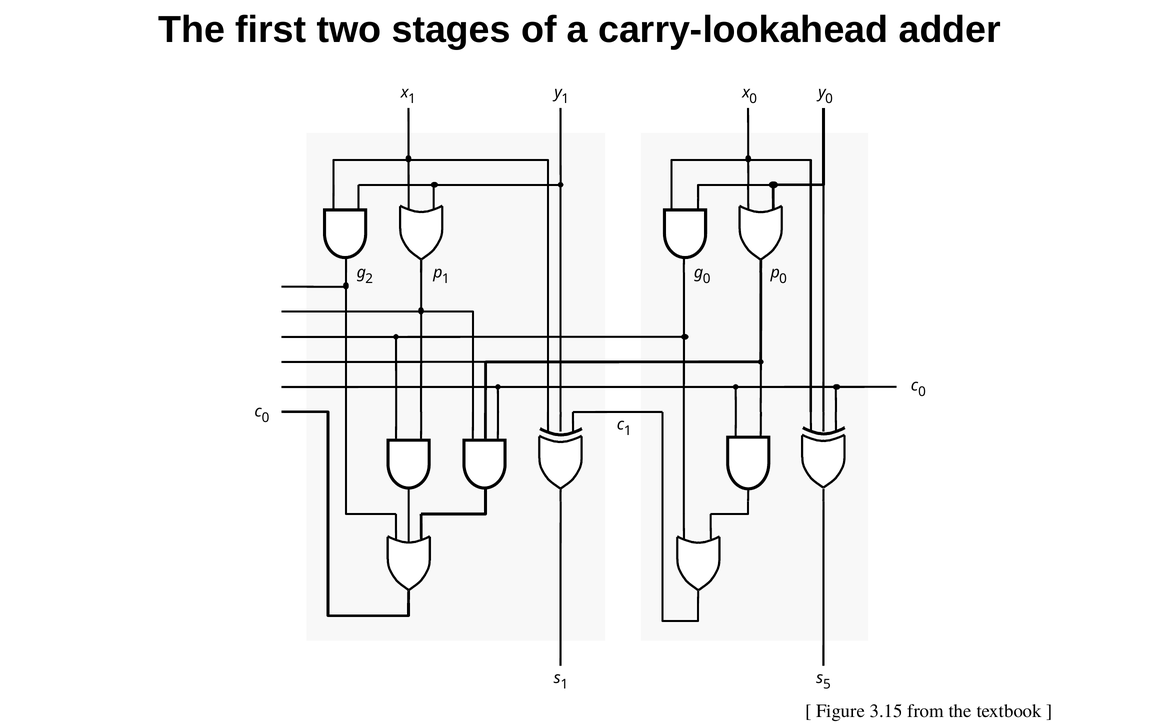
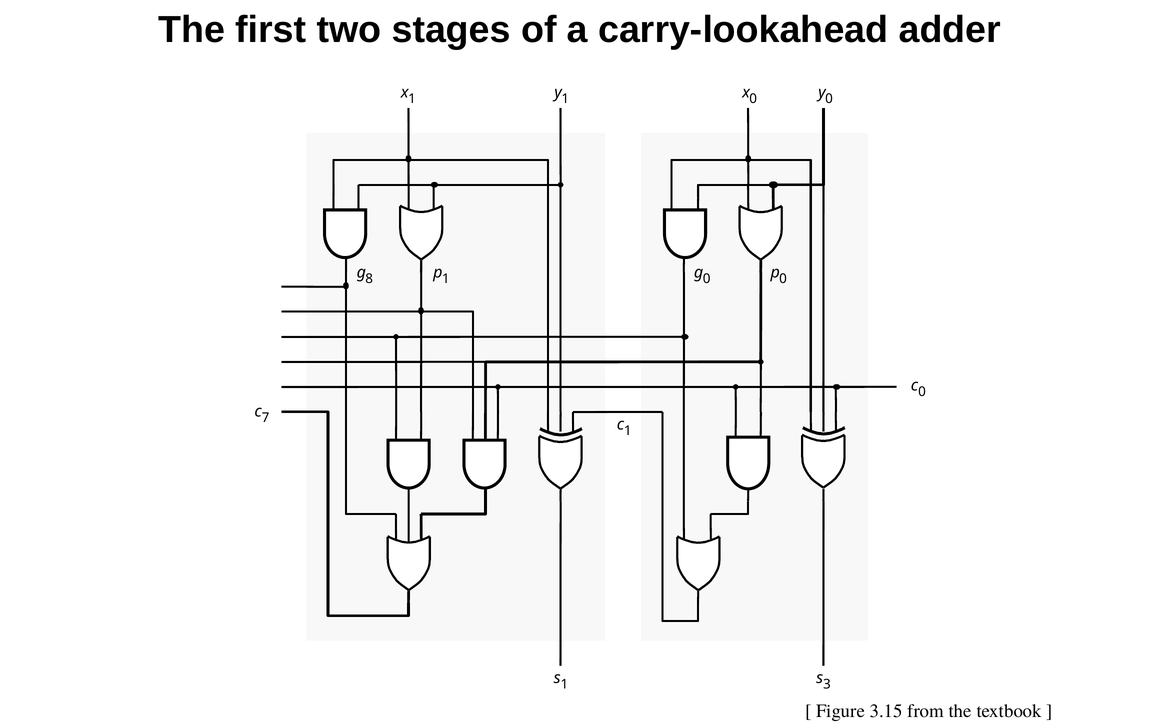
2: 2 -> 8
0 at (266, 418): 0 -> 7
5: 5 -> 3
